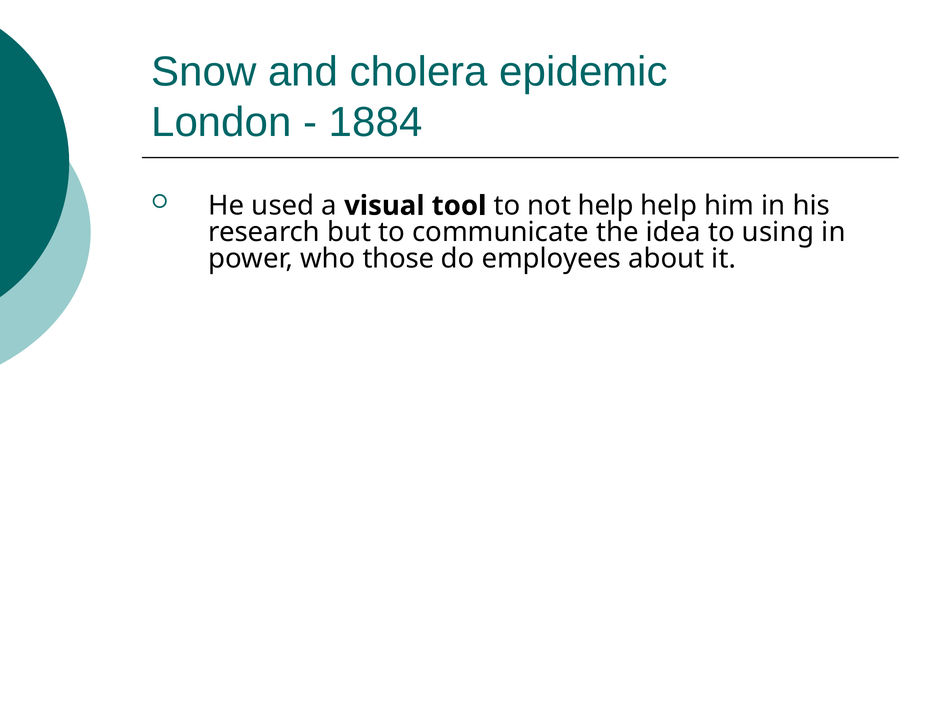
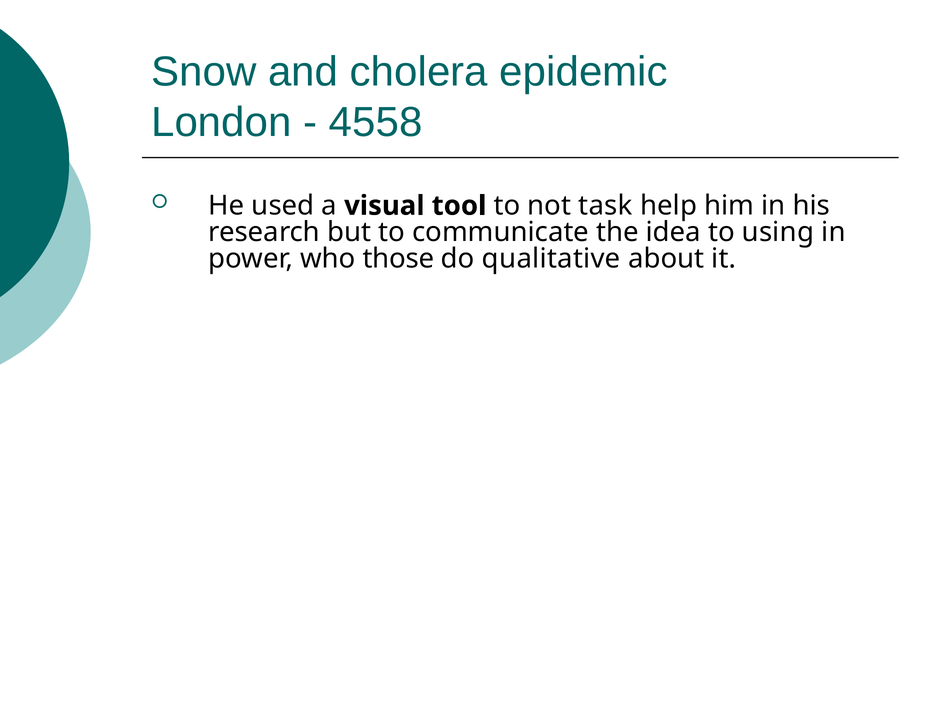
1884: 1884 -> 4558
not help: help -> task
employees: employees -> qualitative
